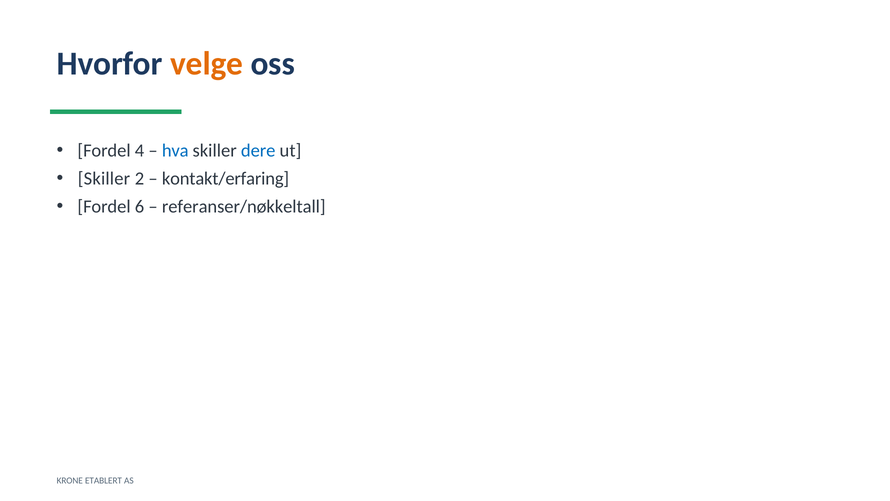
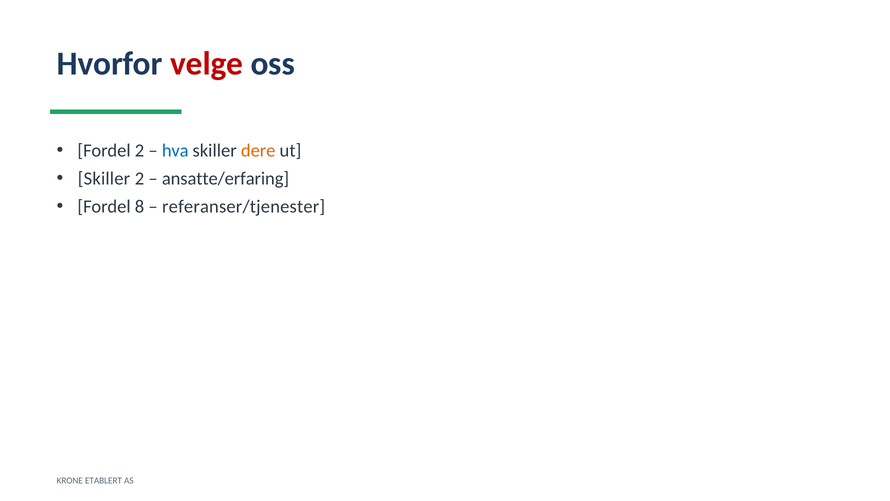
velge colour: orange -> red
Fordel 4: 4 -> 2
dere colour: blue -> orange
kontakt/erfaring: kontakt/erfaring -> ansatte/erfaring
6: 6 -> 8
referanser/nøkkeltall: referanser/nøkkeltall -> referanser/tjenester
